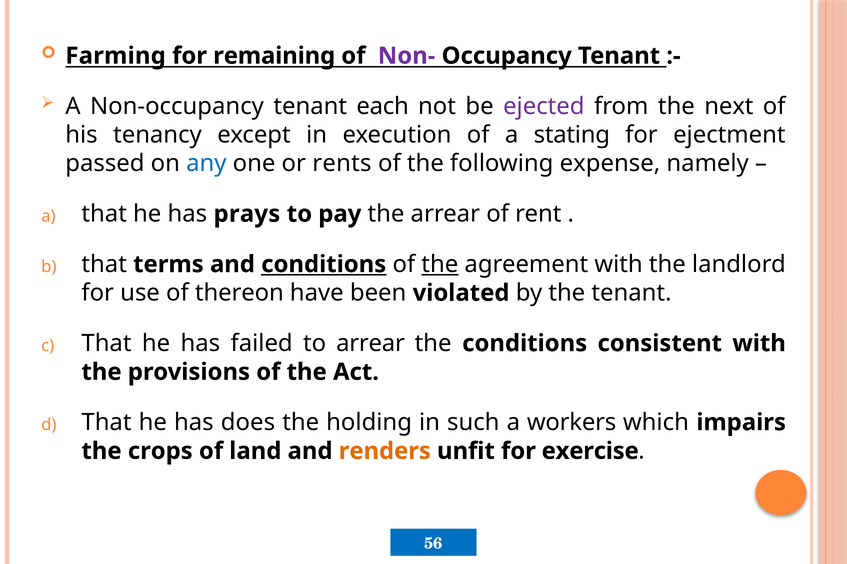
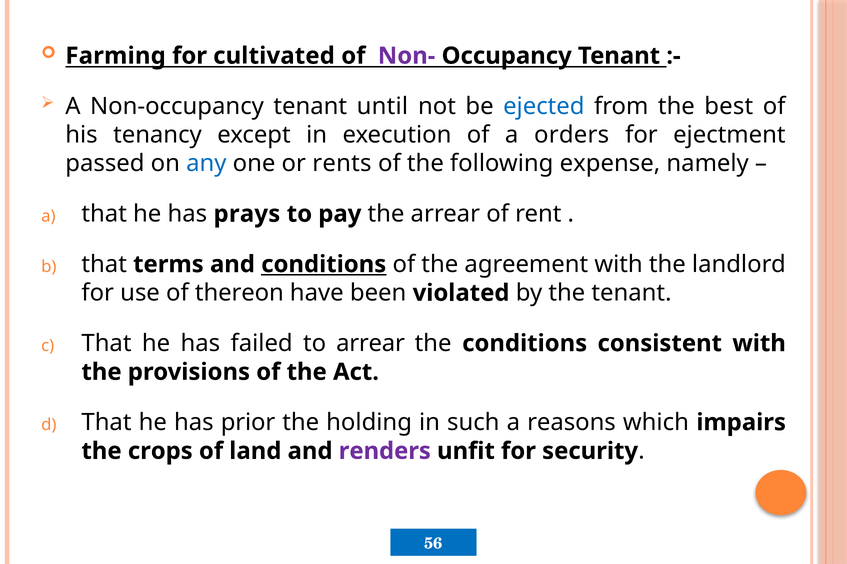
remaining: remaining -> cultivated
each: each -> until
ejected colour: purple -> blue
next: next -> best
stating: stating -> orders
the at (440, 265) underline: present -> none
does: does -> prior
workers: workers -> reasons
renders colour: orange -> purple
exercise: exercise -> security
